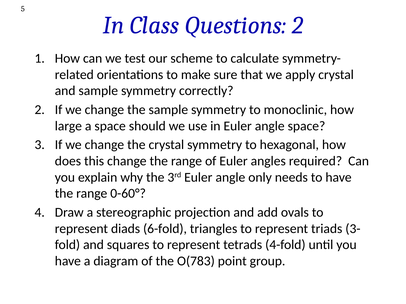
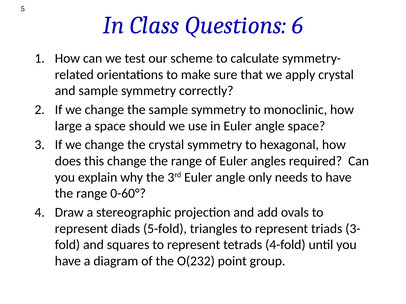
Questions 2: 2 -> 6
6-fold: 6-fold -> 5-fold
O(783: O(783 -> O(232
